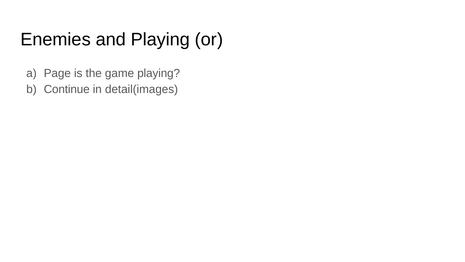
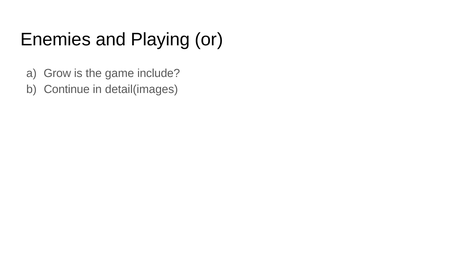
Page: Page -> Grow
game playing: playing -> include
